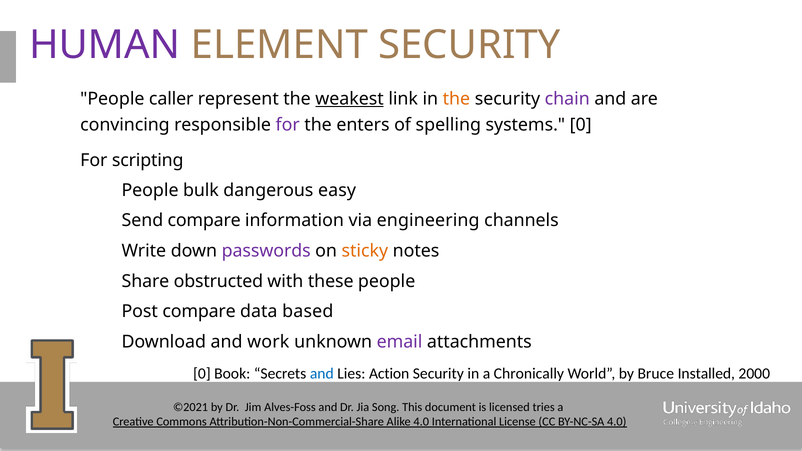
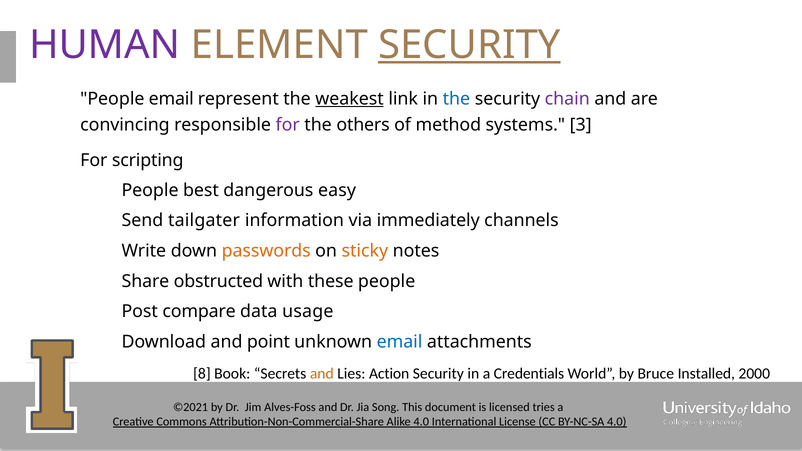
SECURITY at (469, 45) underline: none -> present
People caller: caller -> email
the at (456, 99) colour: orange -> blue
enters: enters -> others
spelling: spelling -> method
systems 0: 0 -> 3
bulk: bulk -> best
compare at (204, 221): compare -> tailgater
engineering: engineering -> immediately
passwords colour: purple -> orange
based: based -> usage
work: work -> point
email at (400, 342) colour: purple -> blue
0 at (202, 374): 0 -> 8
and at (322, 374) colour: blue -> orange
Chronically: Chronically -> Credentials
